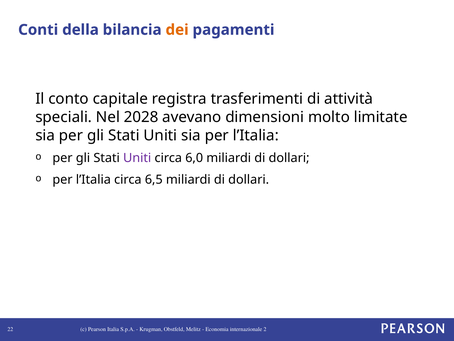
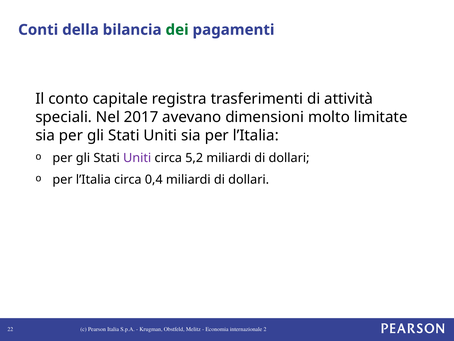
dei colour: orange -> green
2028: 2028 -> 2017
6,0: 6,0 -> 5,2
6,5: 6,5 -> 0,4
